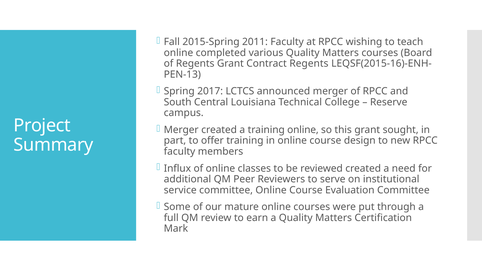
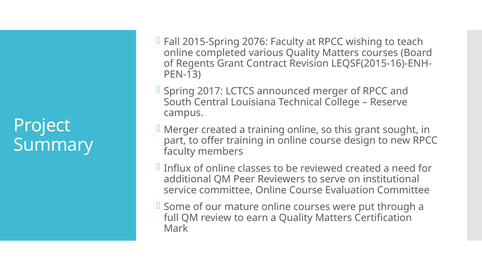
2011: 2011 -> 2076
Contract Regents: Regents -> Revision
